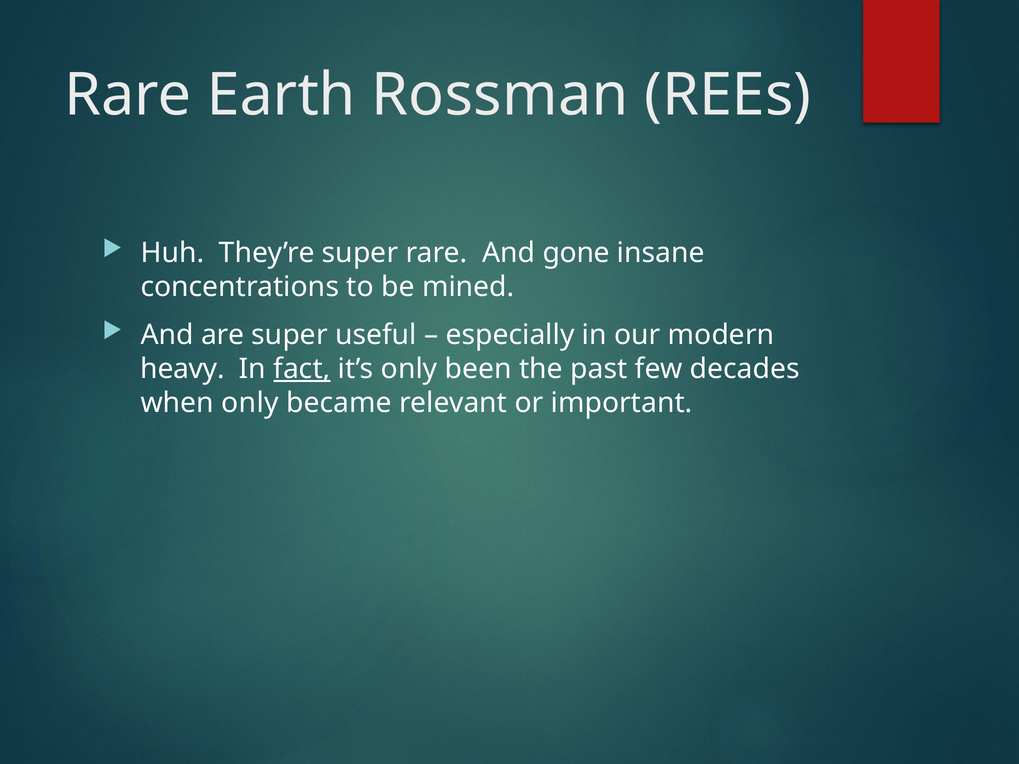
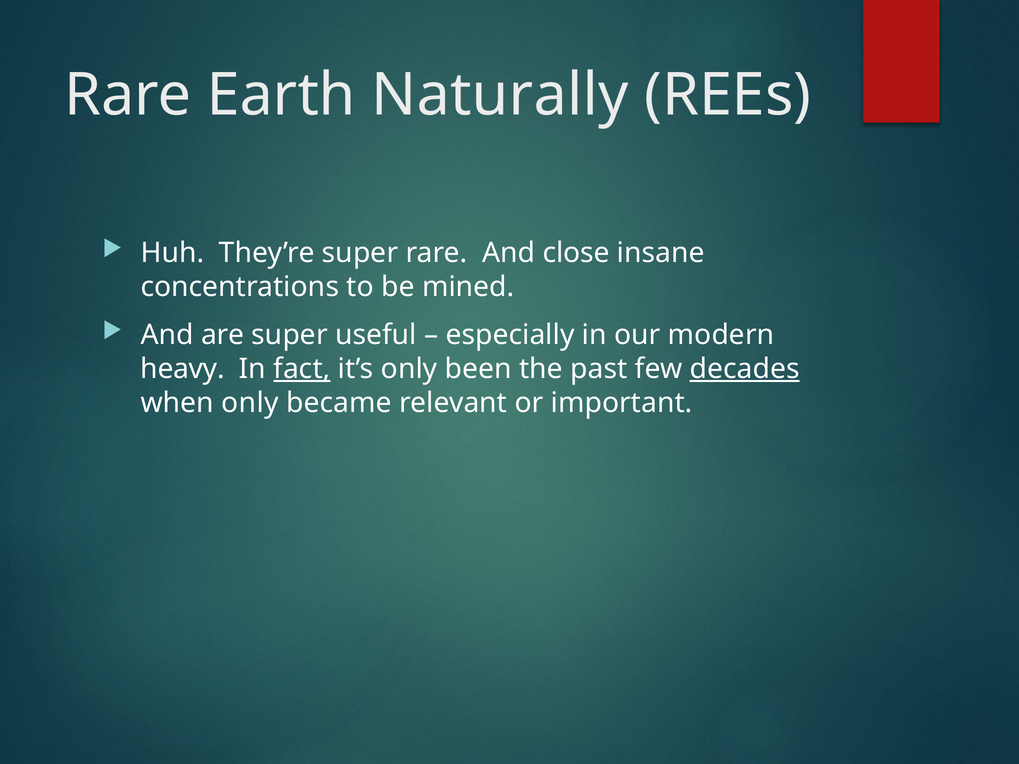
Rossman: Rossman -> Naturally
gone: gone -> close
decades underline: none -> present
